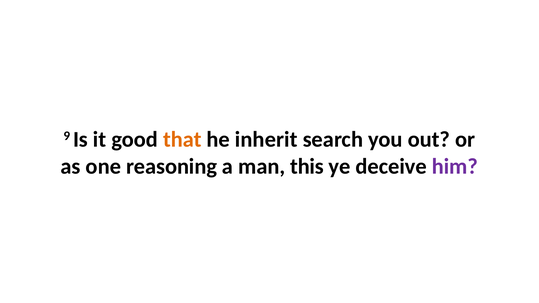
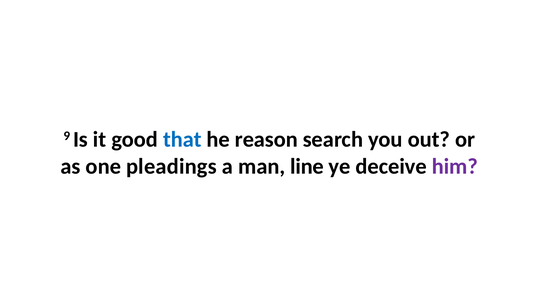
that colour: orange -> blue
inherit: inherit -> reason
reasoning: reasoning -> pleadings
this: this -> line
